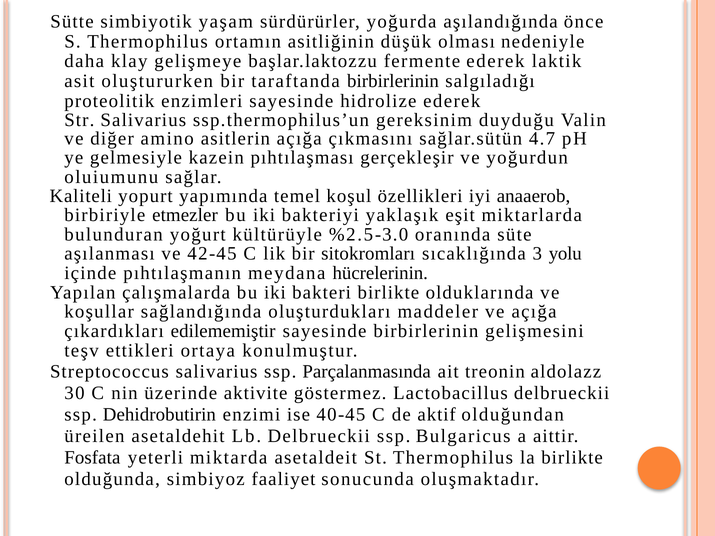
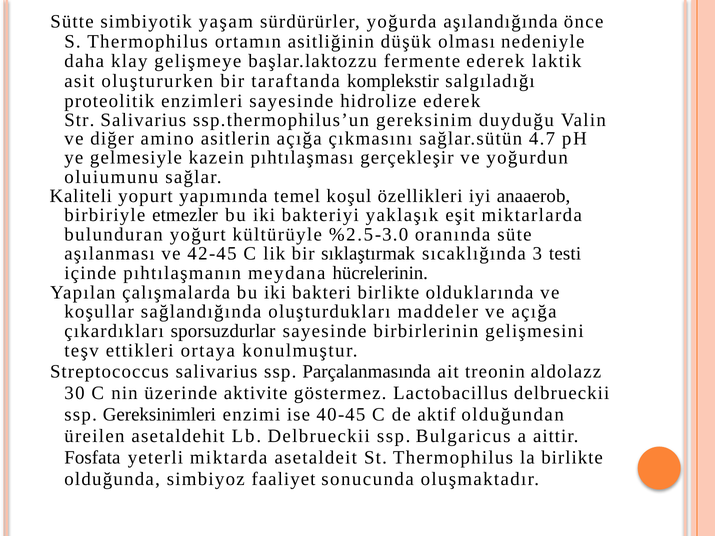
taraftanda birbirlerinin: birbirlerinin -> komplekstir
sitokromları: sitokromları -> sıklaştırmak
yolu: yolu -> testi
edilememiştir: edilememiştir -> sporsuzdurlar
Dehidrobutirin: Dehidrobutirin -> Gereksinimleri
